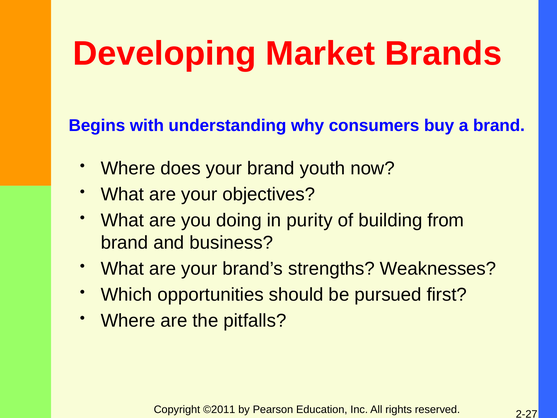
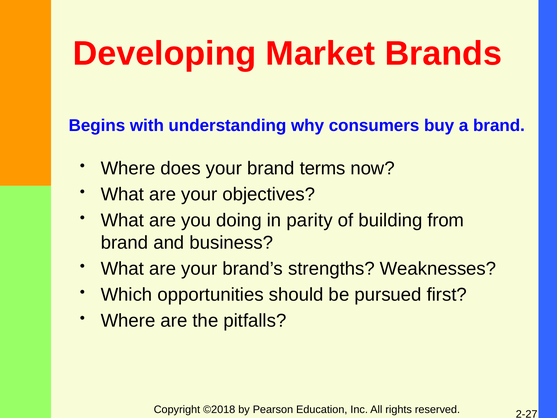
youth: youth -> terms
purity: purity -> parity
©2011: ©2011 -> ©2018
